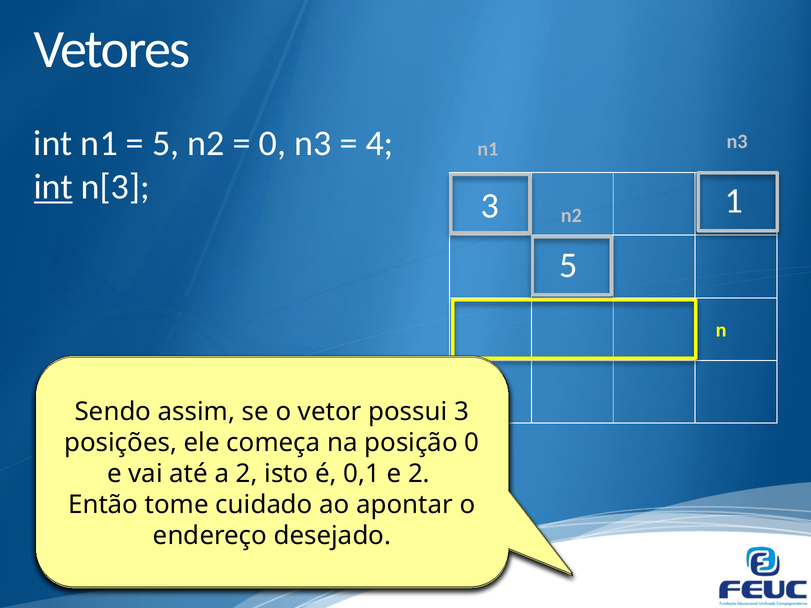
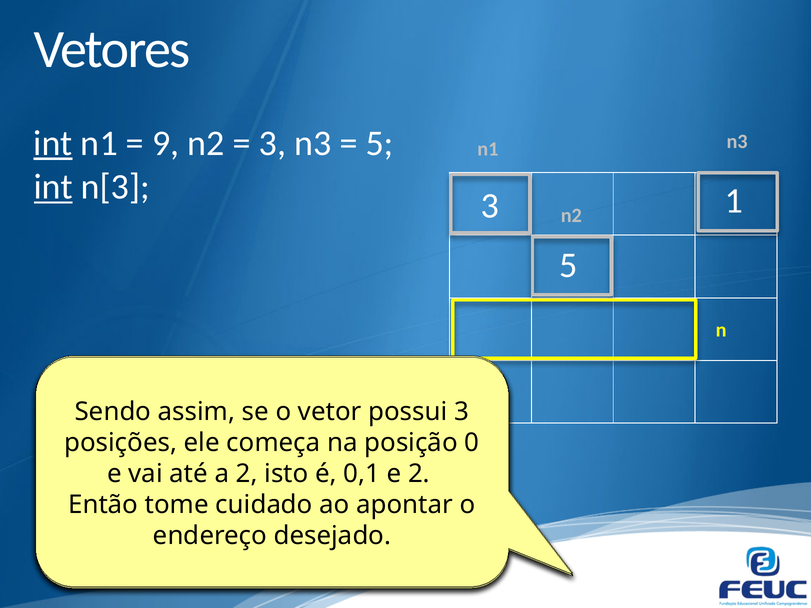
int at (53, 143) underline: none -> present
5 at (166, 143): 5 -> 9
0 at (272, 143): 0 -> 3
4 at (380, 143): 4 -> 5
